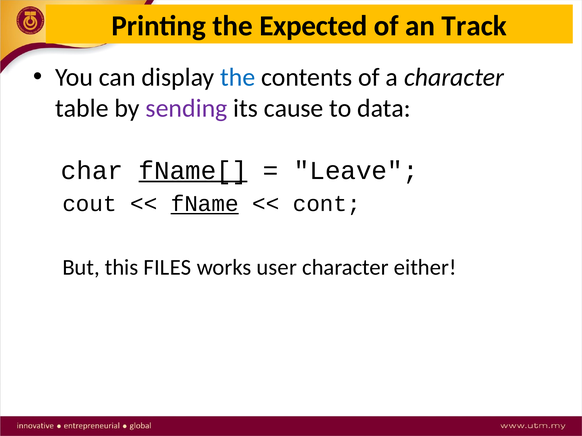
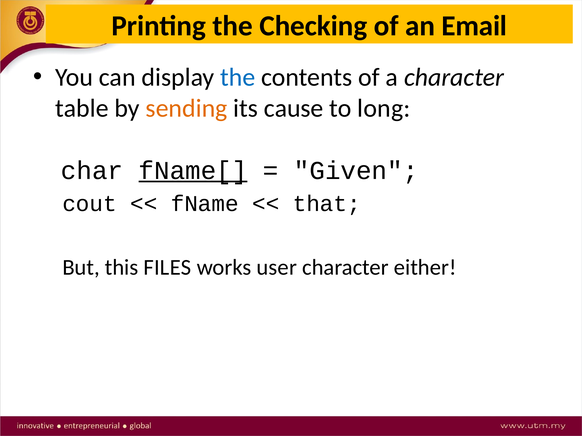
Expected: Expected -> Checking
Track: Track -> Email
sending colour: purple -> orange
data: data -> long
Leave: Leave -> Given
fName underline: present -> none
cont: cont -> that
